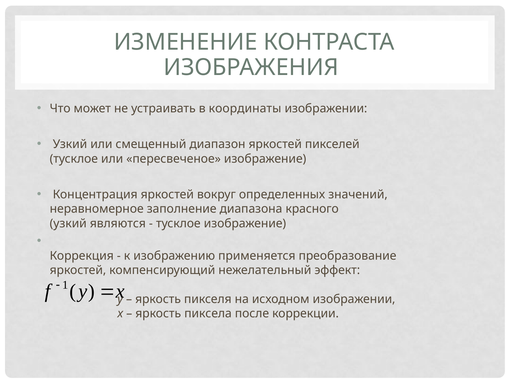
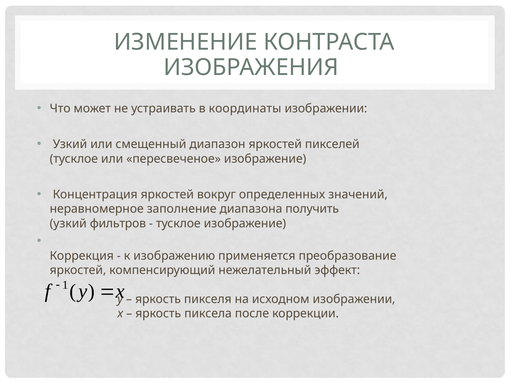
красного: красного -> получить
являются: являются -> фильтров
